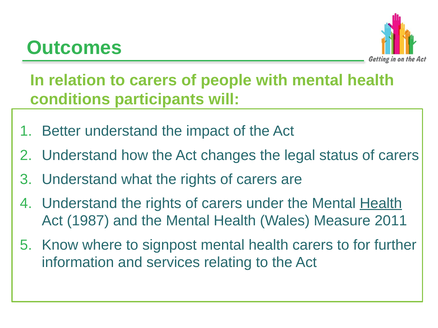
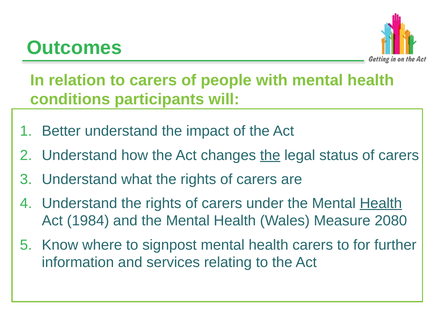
the at (270, 155) underline: none -> present
1987: 1987 -> 1984
2011: 2011 -> 2080
